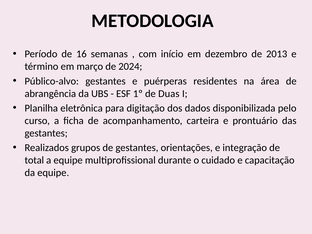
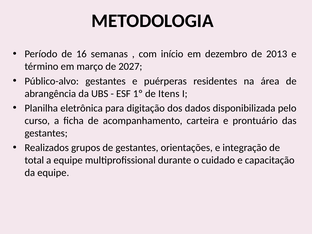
2024: 2024 -> 2027
Duas: Duas -> Itens
